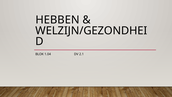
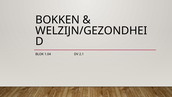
HEBBEN: HEBBEN -> BOKKEN
